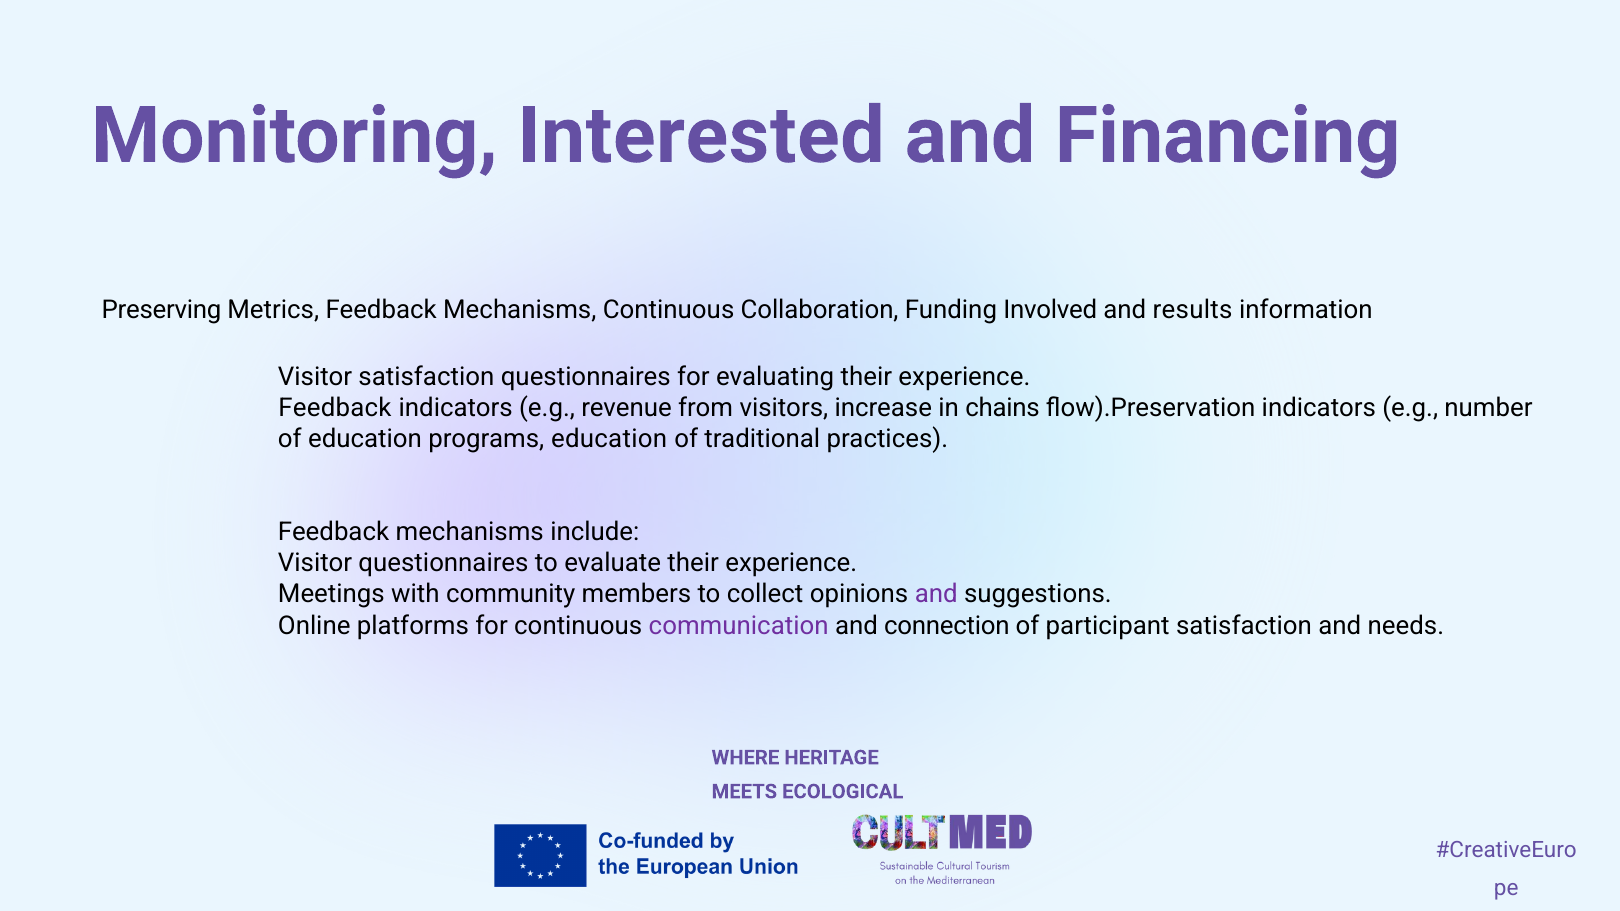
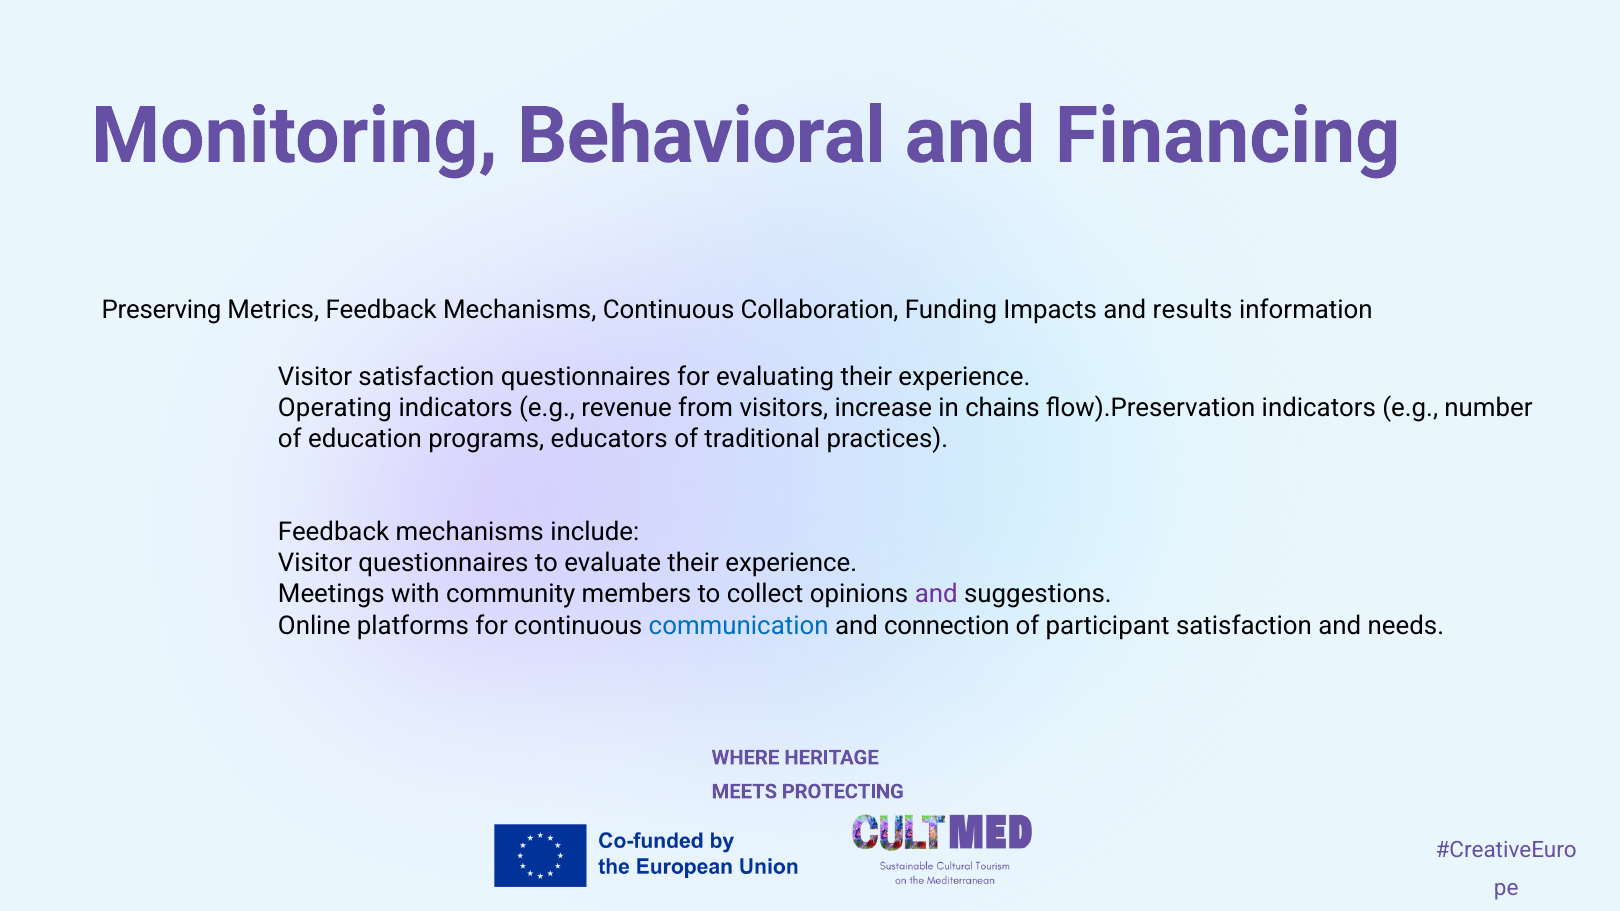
Interested: Interested -> Behavioral
Involved: Involved -> Impacts
Feedback at (335, 408): Feedback -> Operating
programs education: education -> educators
communication colour: purple -> blue
ECOLOGICAL: ECOLOGICAL -> PROTECTING
